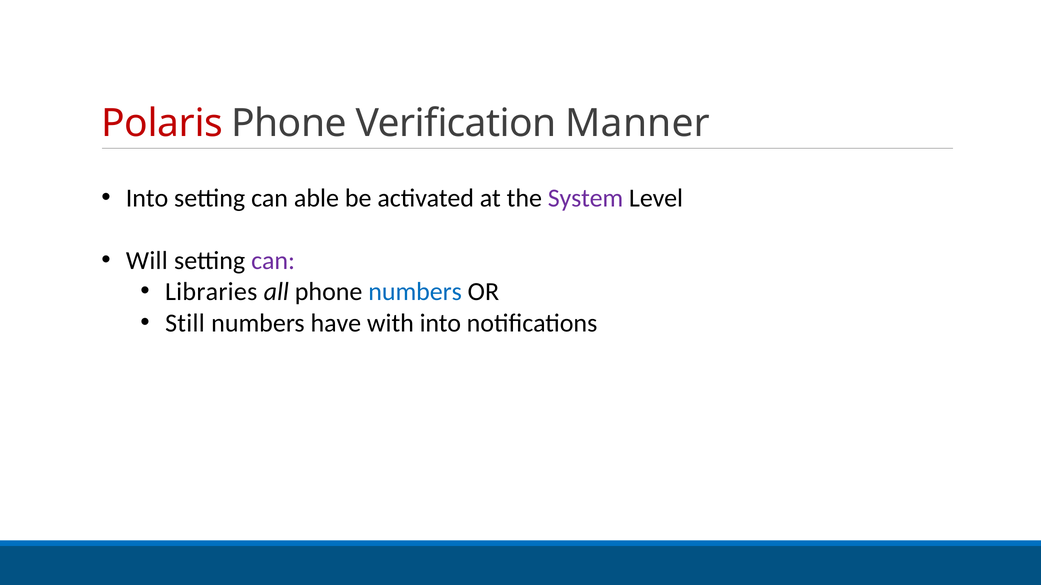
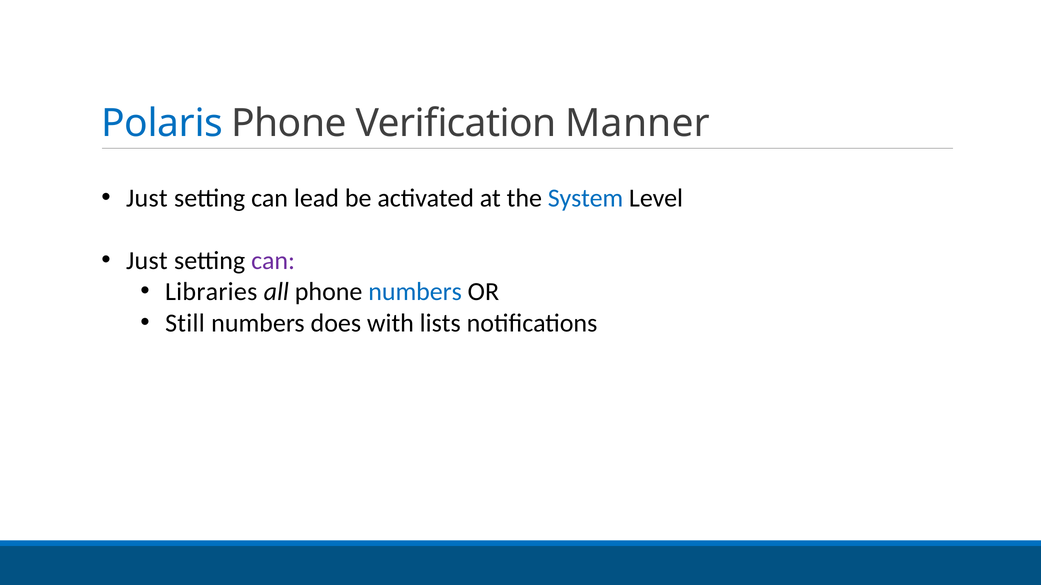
Polaris colour: red -> blue
Into at (147, 198): Into -> Just
able: able -> lead
System colour: purple -> blue
Will at (147, 261): Will -> Just
have: have -> does
with into: into -> lists
